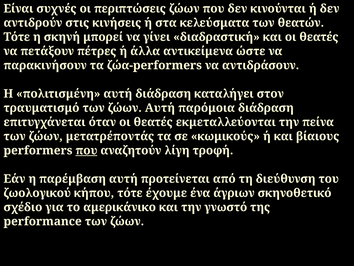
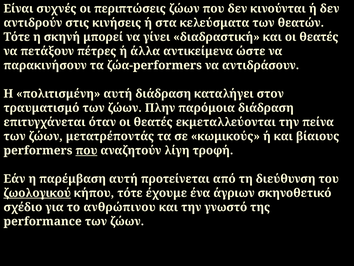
ζώων Αυτή: Αυτή -> Πλην
ζωολογικού underline: none -> present
αμερικάνικο: αμερικάνικο -> ανθρώπινου
